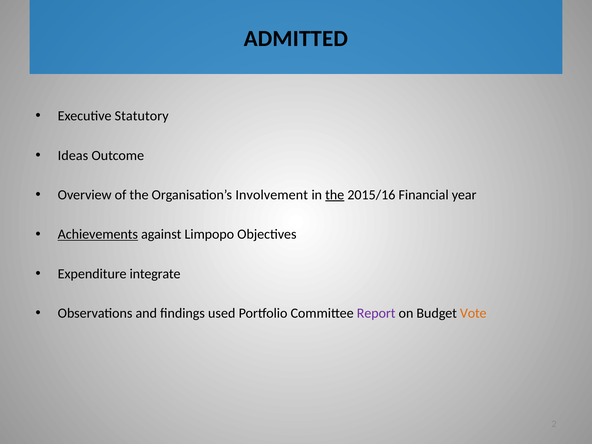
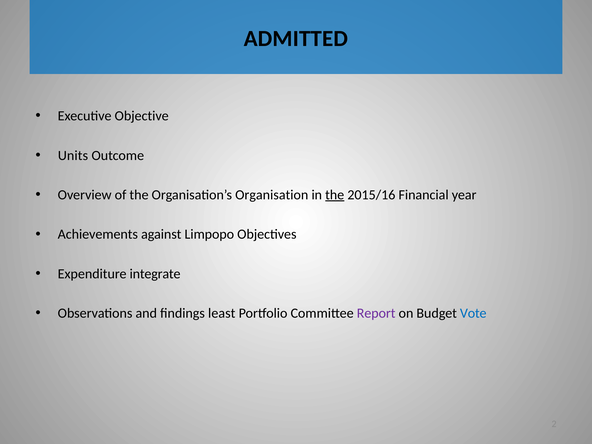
Statutory: Statutory -> Objective
Ideas: Ideas -> Units
Involvement: Involvement -> Organisation
Achievements underline: present -> none
used: used -> least
Vote colour: orange -> blue
